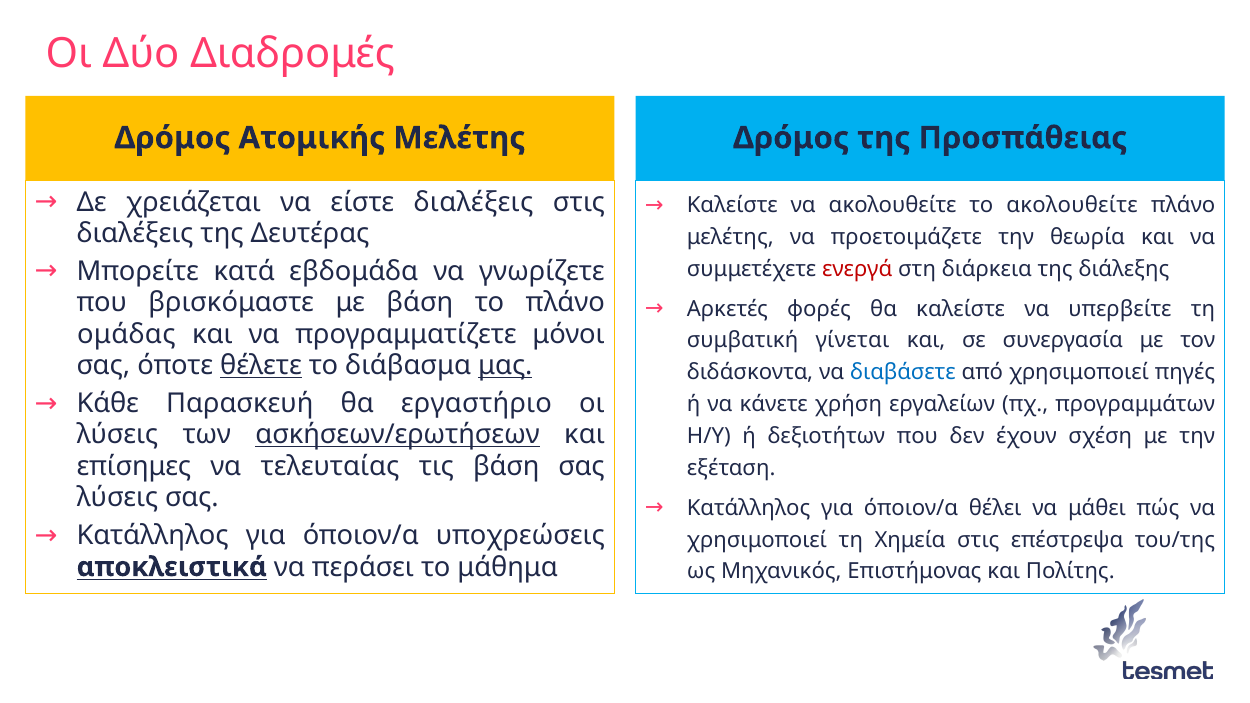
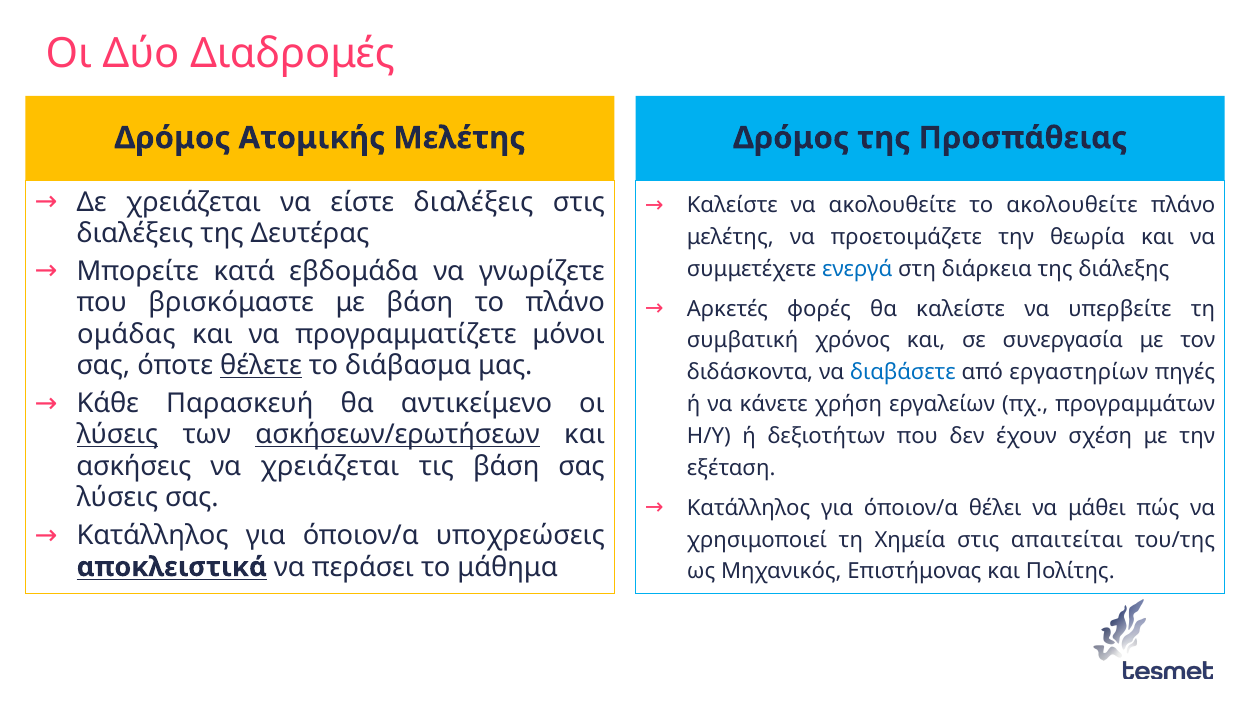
ενεργά colour: red -> blue
γίνεται: γίνεται -> χρόνος
μας underline: present -> none
από χρησιμοποιεί: χρησιμοποιεί -> εργαστηρίων
εργαστήριο: εργαστήριο -> αντικείμενο
λύσεις at (117, 435) underline: none -> present
επίσημες: επίσημες -> ασκήσεις
να τελευταίας: τελευταίας -> χρειάζεται
επέστρεψα: επέστρεψα -> απαιτείται
